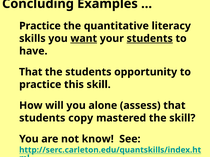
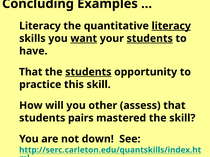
Practice at (40, 26): Practice -> Literacy
literacy at (171, 26) underline: none -> present
students at (88, 72) underline: none -> present
alone: alone -> other
copy: copy -> pairs
know: know -> down
